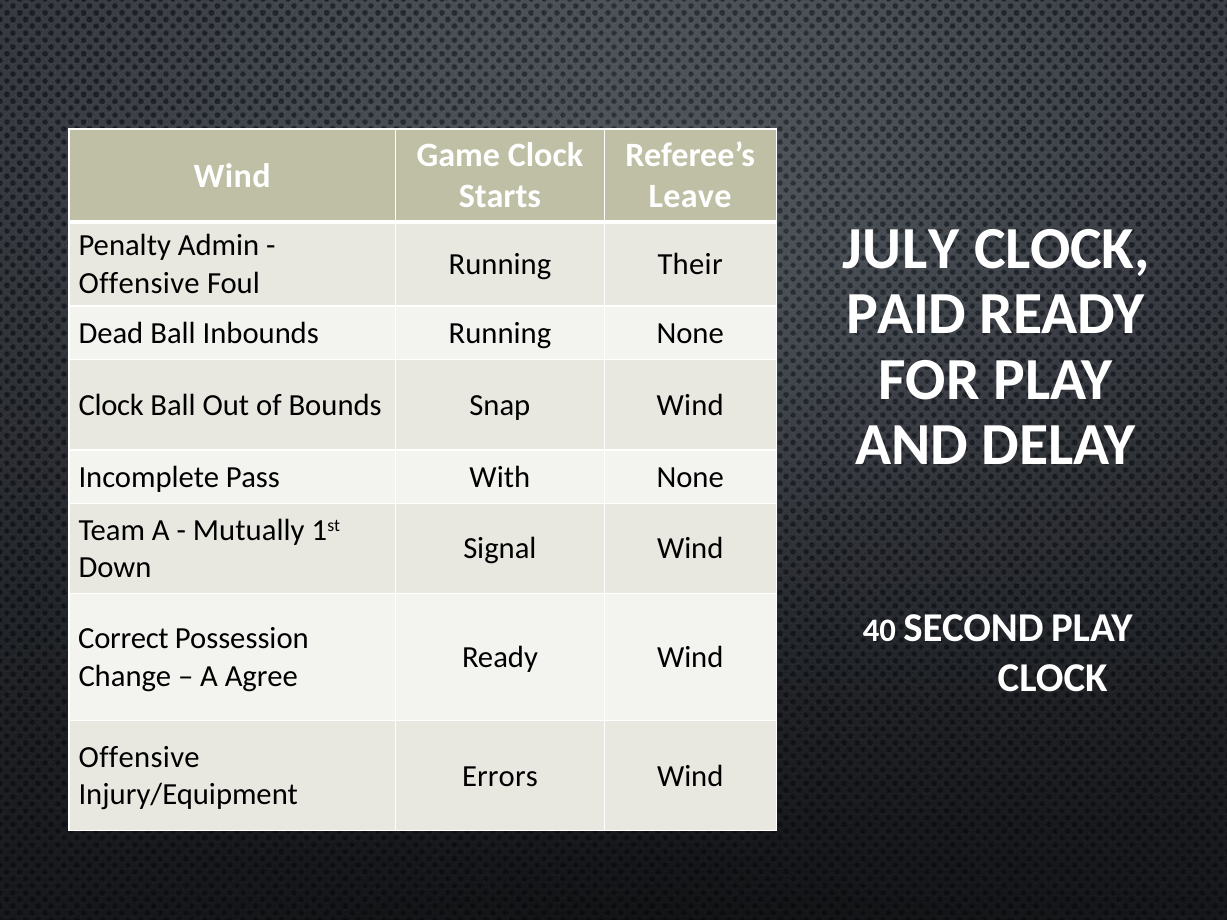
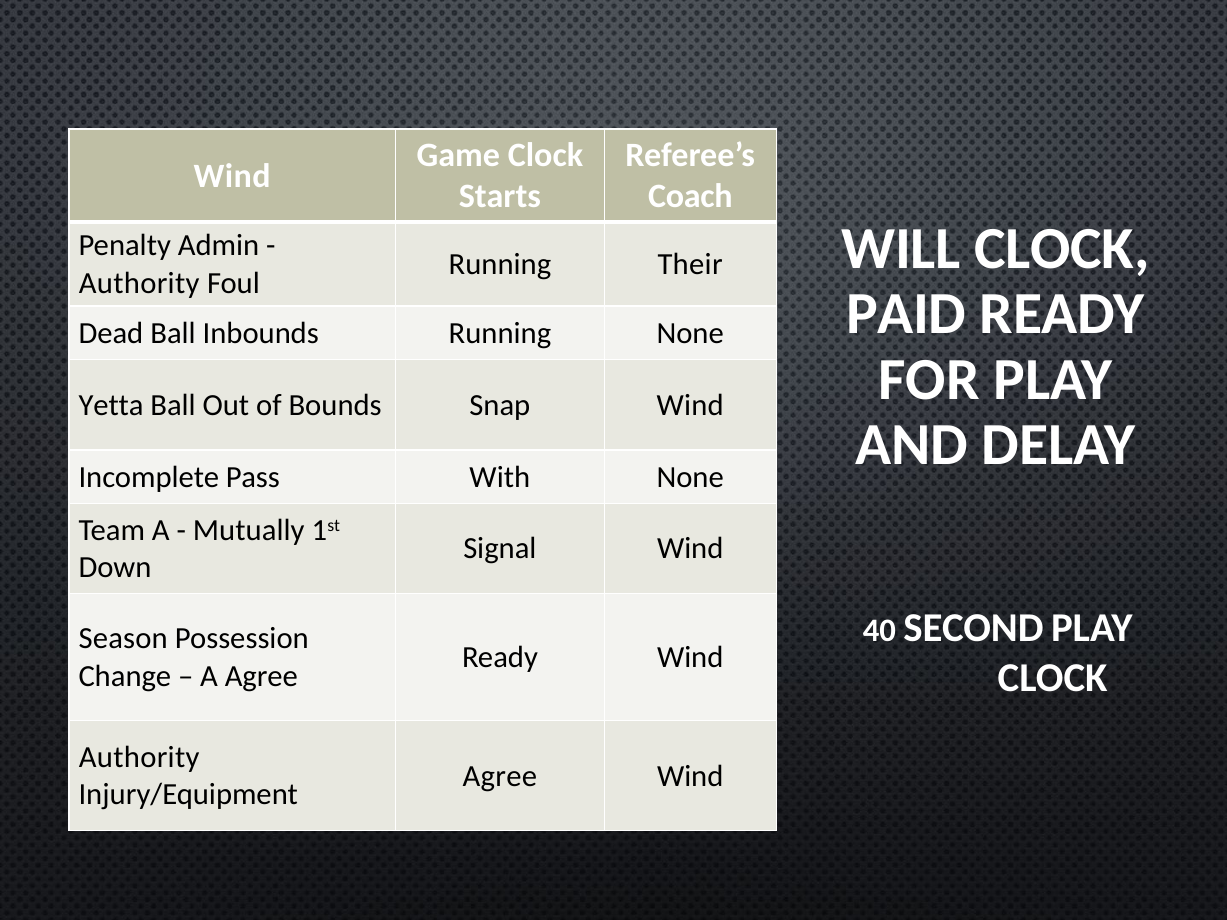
Leave: Leave -> Coach
JULY: JULY -> WILL
Offensive at (139, 283): Offensive -> Authority
Clock at (111, 405): Clock -> Yetta
Correct: Correct -> Season
Offensive at (139, 757): Offensive -> Authority
Errors at (500, 776): Errors -> Agree
